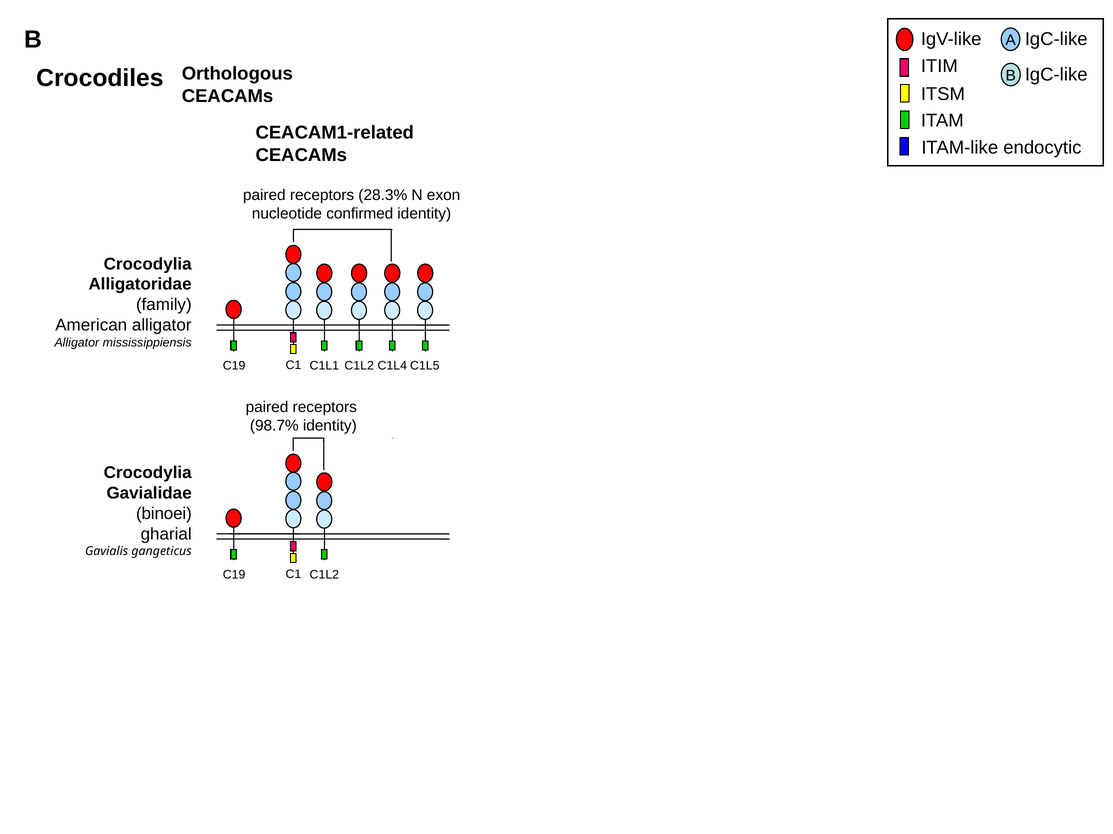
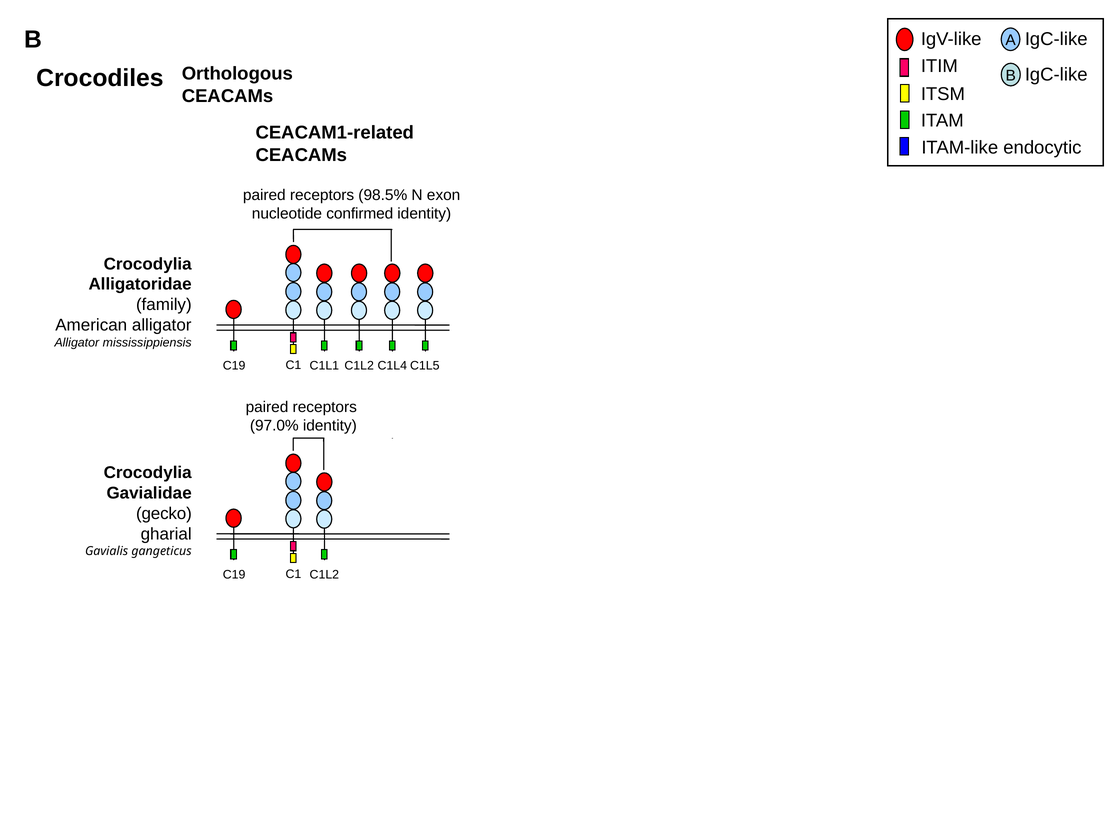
28.3%: 28.3% -> 98.5%
98.7%: 98.7% -> 97.0%
binoei: binoei -> gecko
